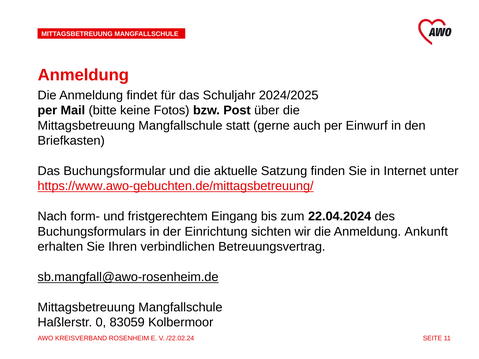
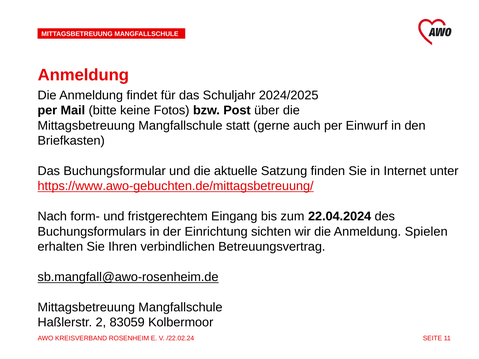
Ankunft: Ankunft -> Spielen
0: 0 -> 2
